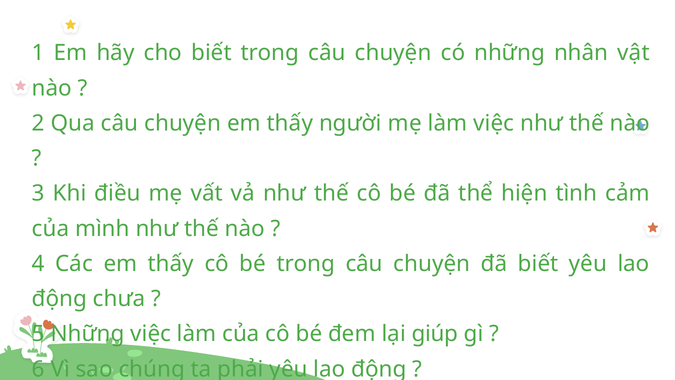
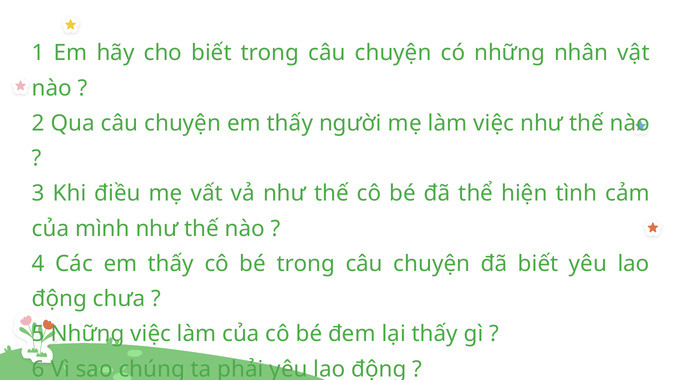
lại giúp: giúp -> thấy
